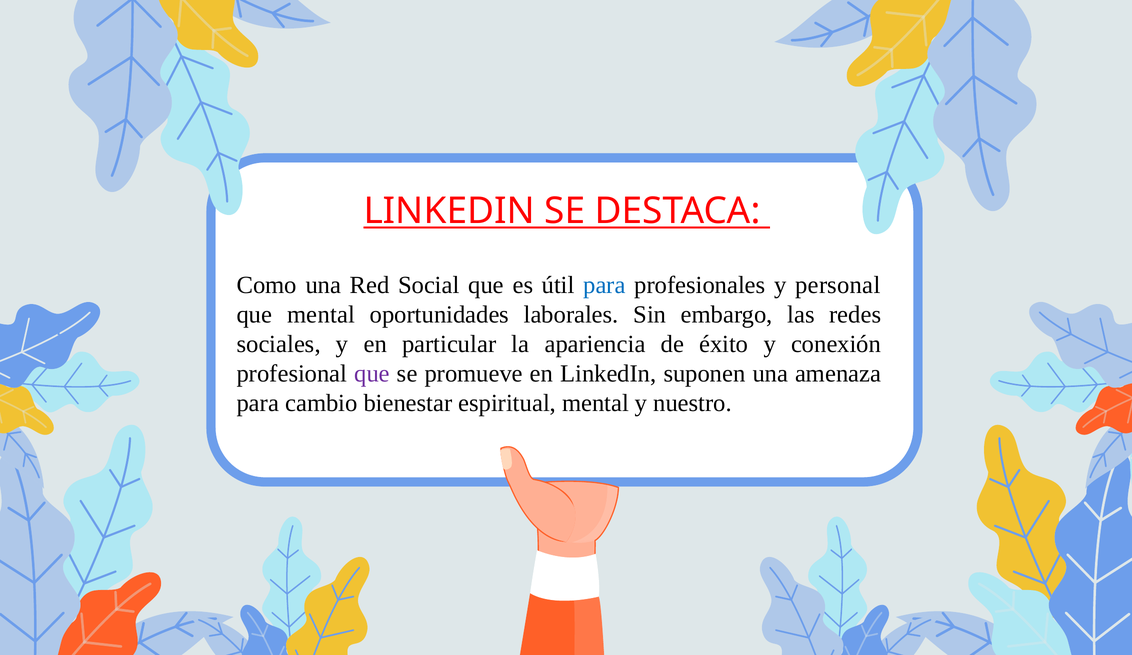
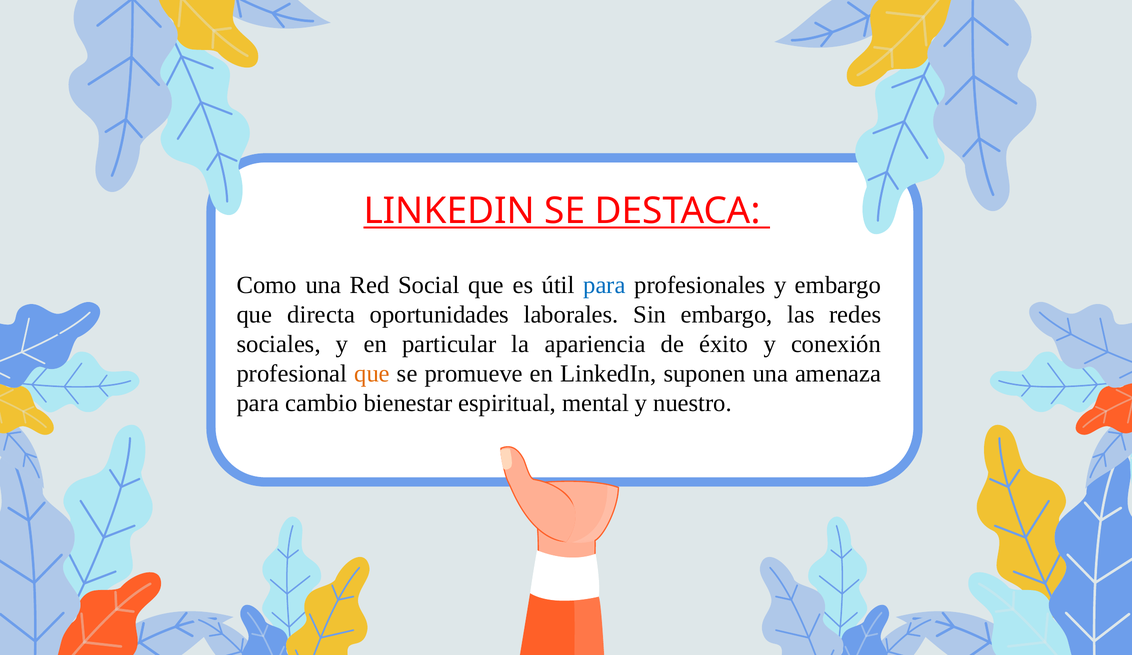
y personal: personal -> embargo
que mental: mental -> directa
que at (372, 374) colour: purple -> orange
